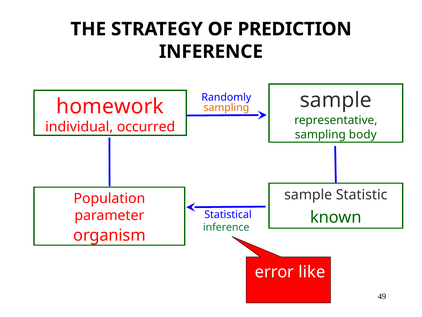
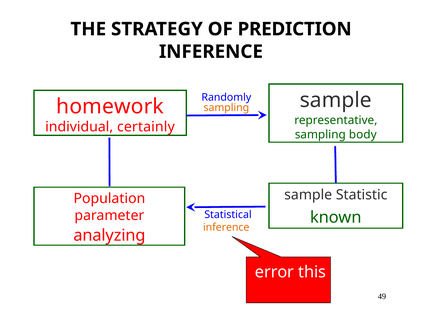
occurred: occurred -> certainly
inference at (226, 227) colour: green -> orange
organism: organism -> analyzing
like: like -> this
